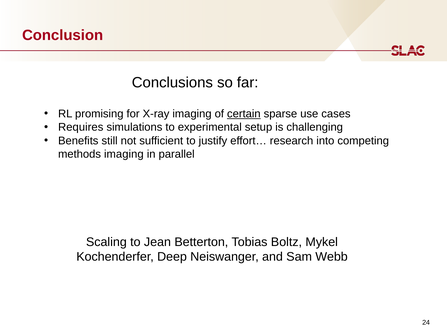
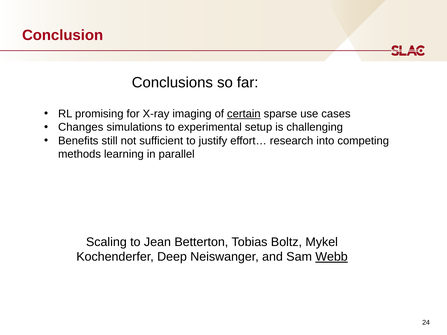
Requires: Requires -> Changes
methods imaging: imaging -> learning
Webb underline: none -> present
